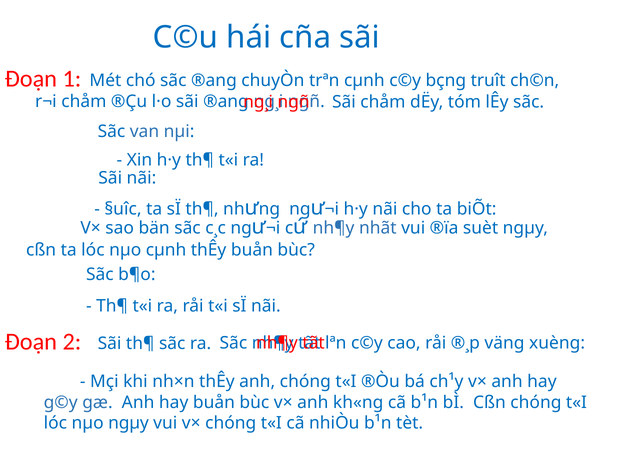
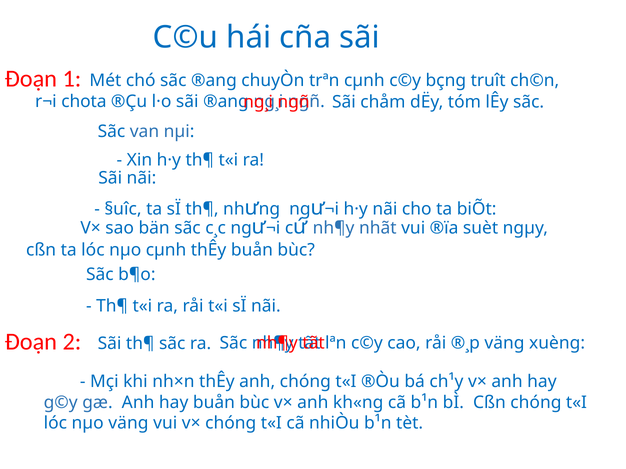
r¬i chåm: chåm -> chota
nµo ngµy: ngµy -> väng
